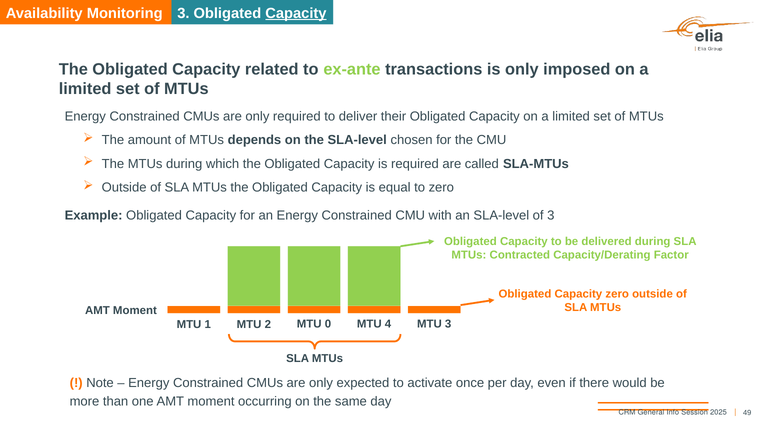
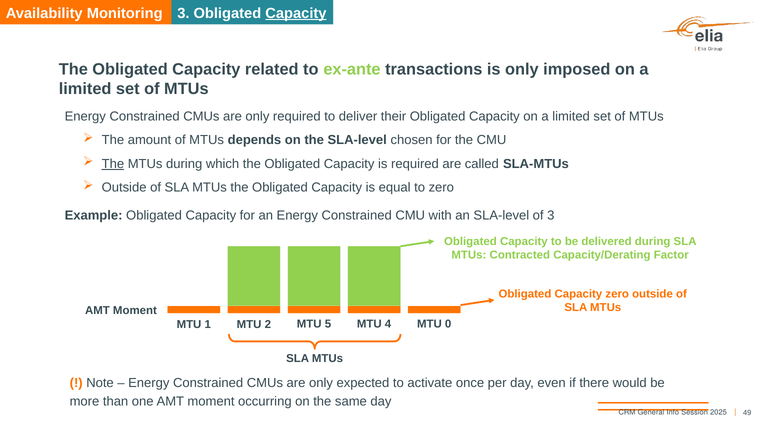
The at (113, 164) underline: none -> present
0: 0 -> 5
MTU 3: 3 -> 0
